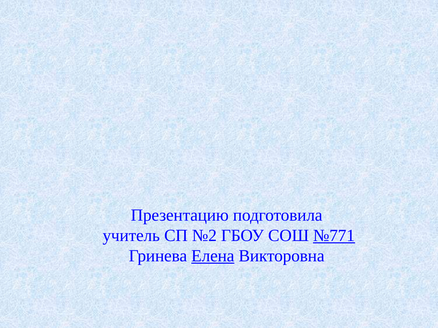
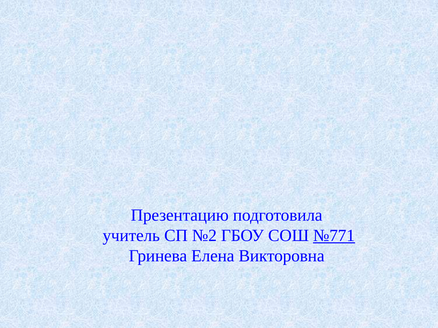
Елена underline: present -> none
